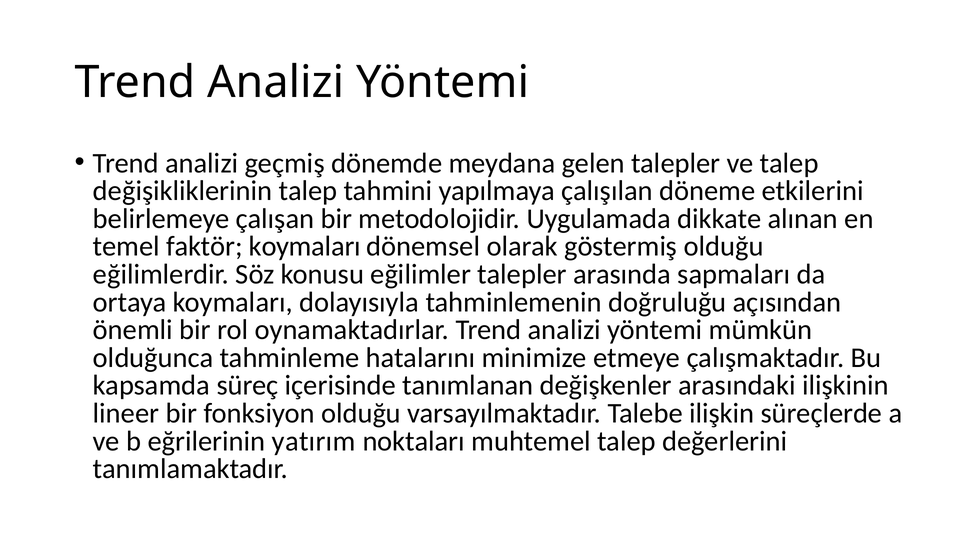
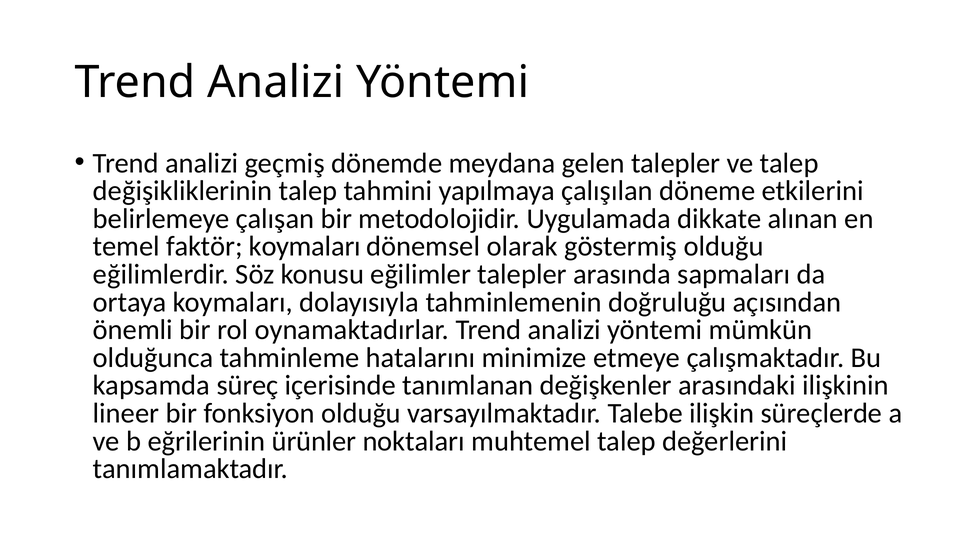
yatırım: yatırım -> ürünler
